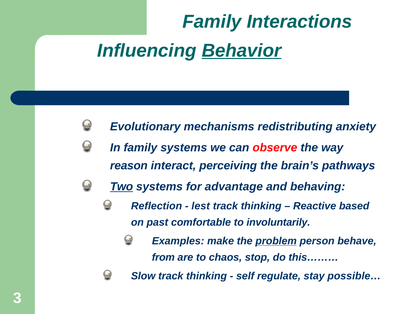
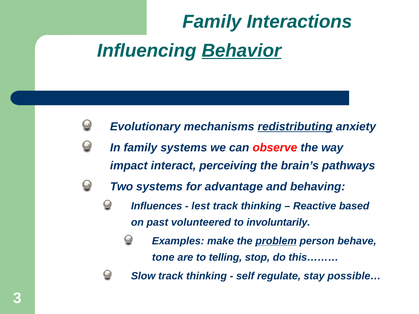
redistributing underline: none -> present
reason: reason -> impact
Two underline: present -> none
Reflection: Reflection -> Influences
comfortable: comfortable -> volunteered
from: from -> tone
chaos: chaos -> telling
